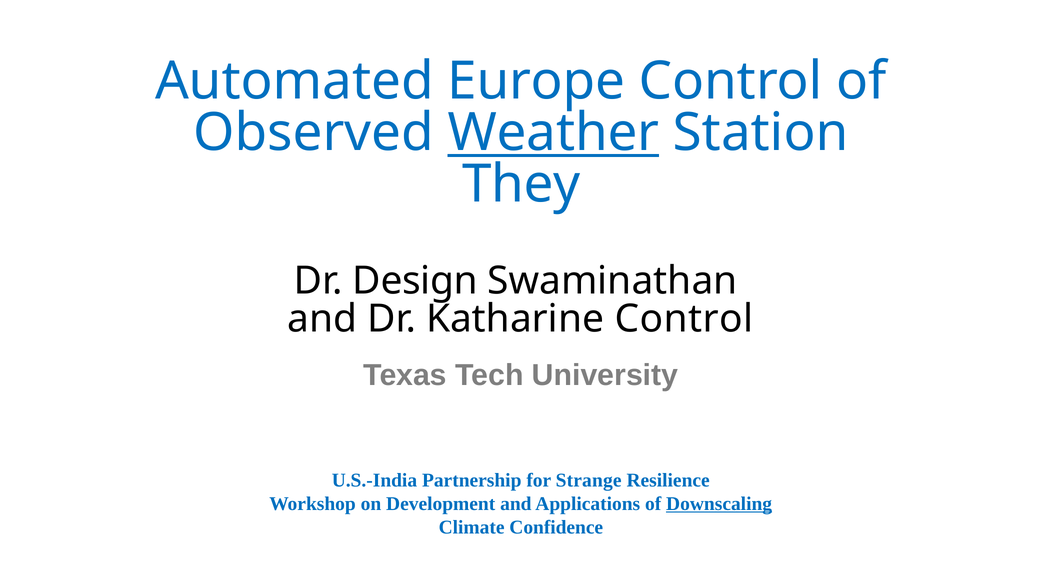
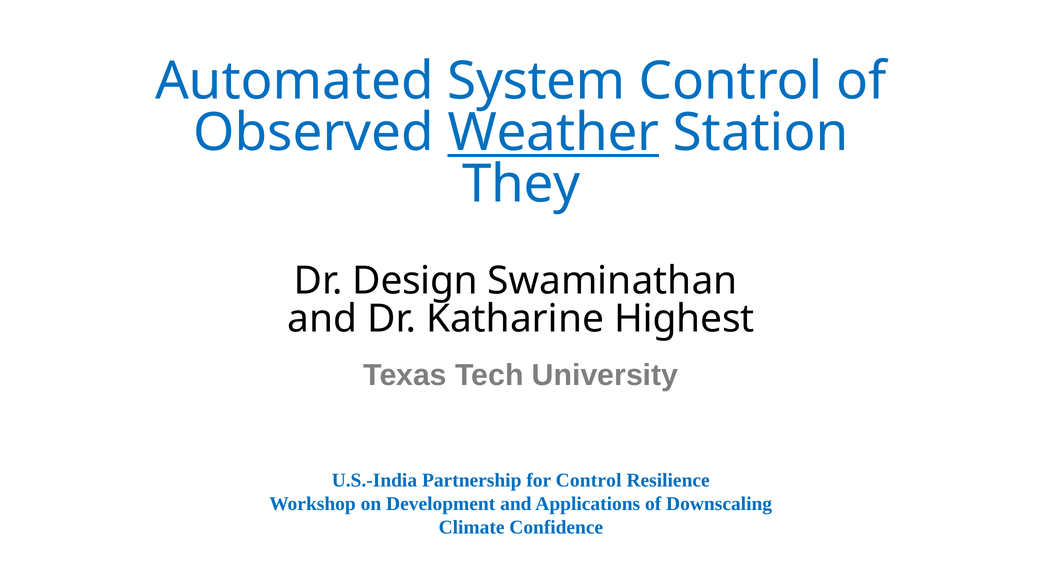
Europe: Europe -> System
Katharine Control: Control -> Highest
for Strange: Strange -> Control
Downscaling underline: present -> none
